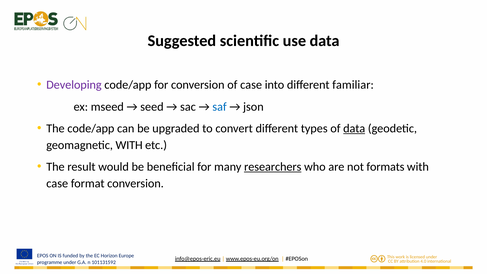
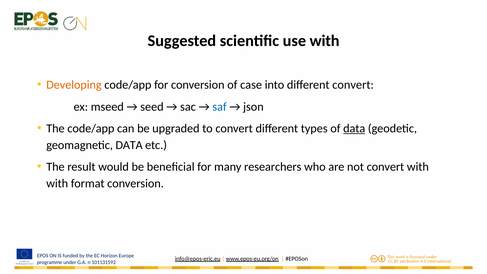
use data: data -> with
Developing colour: purple -> orange
different familiar: familiar -> convert
geomagnetic WITH: WITH -> DATA
researchers underline: present -> none
not formats: formats -> convert
case at (57, 183): case -> with
